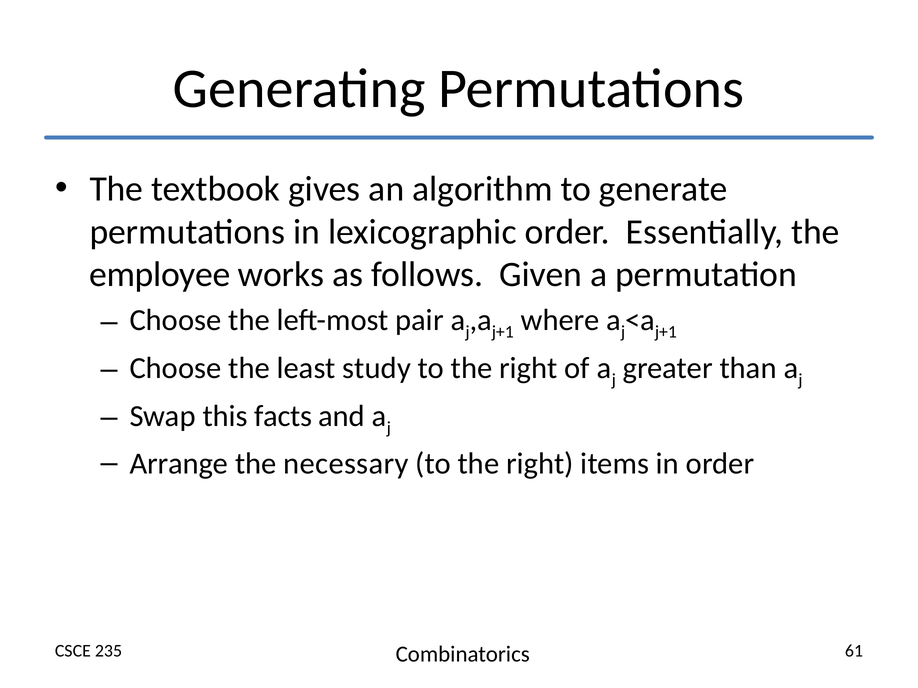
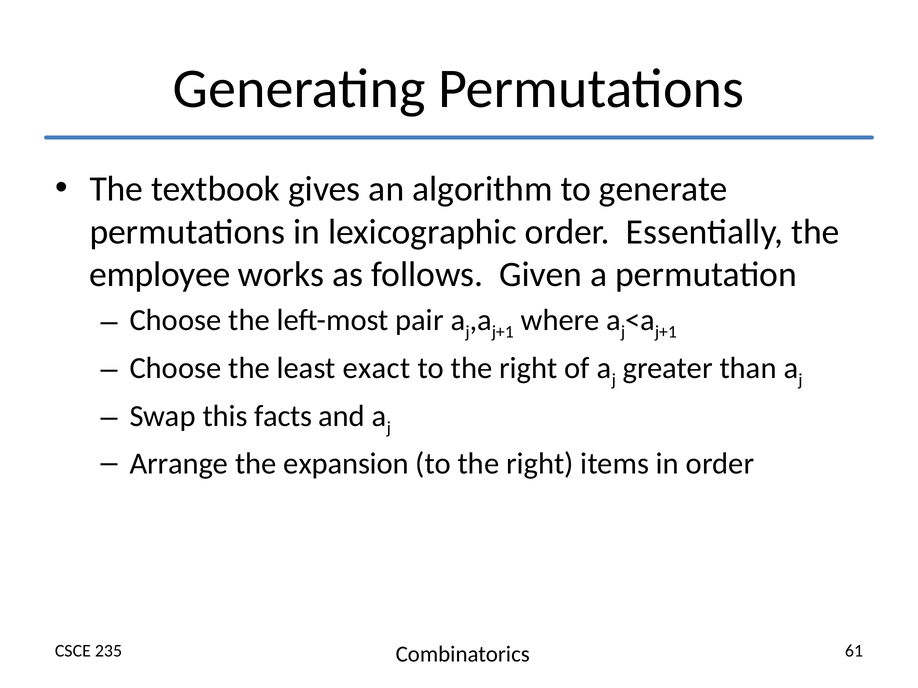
study: study -> exact
necessary: necessary -> expansion
